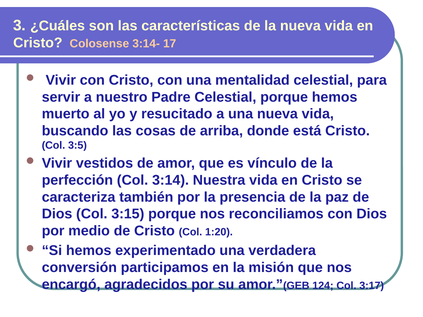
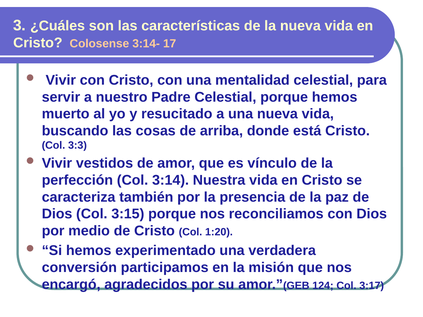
3:5: 3:5 -> 3:3
